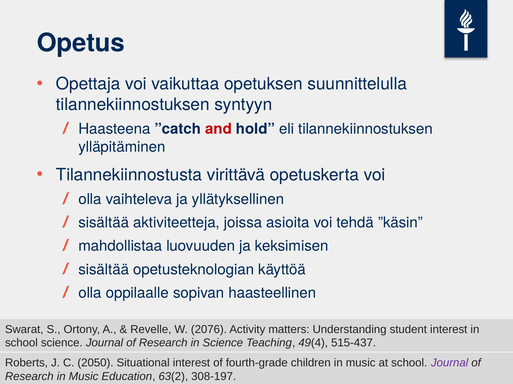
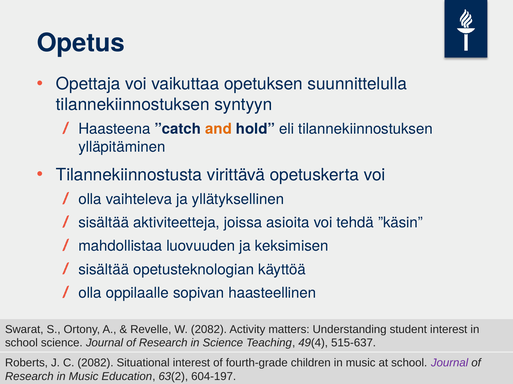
and colour: red -> orange
W 2076: 2076 -> 2082
515-437: 515-437 -> 515-637
C 2050: 2050 -> 2082
308-197: 308-197 -> 604-197
